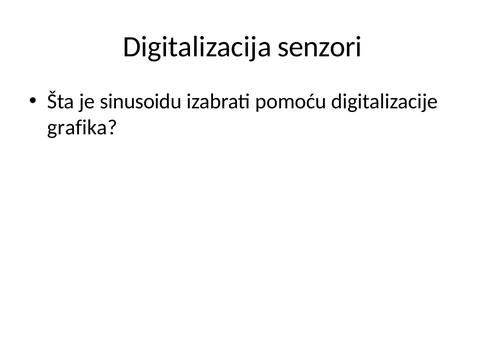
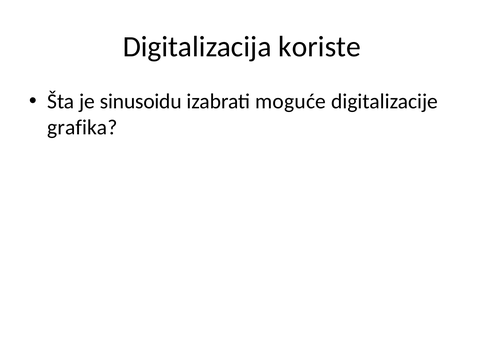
senzori: senzori -> koriste
pomoću: pomoću -> moguće
